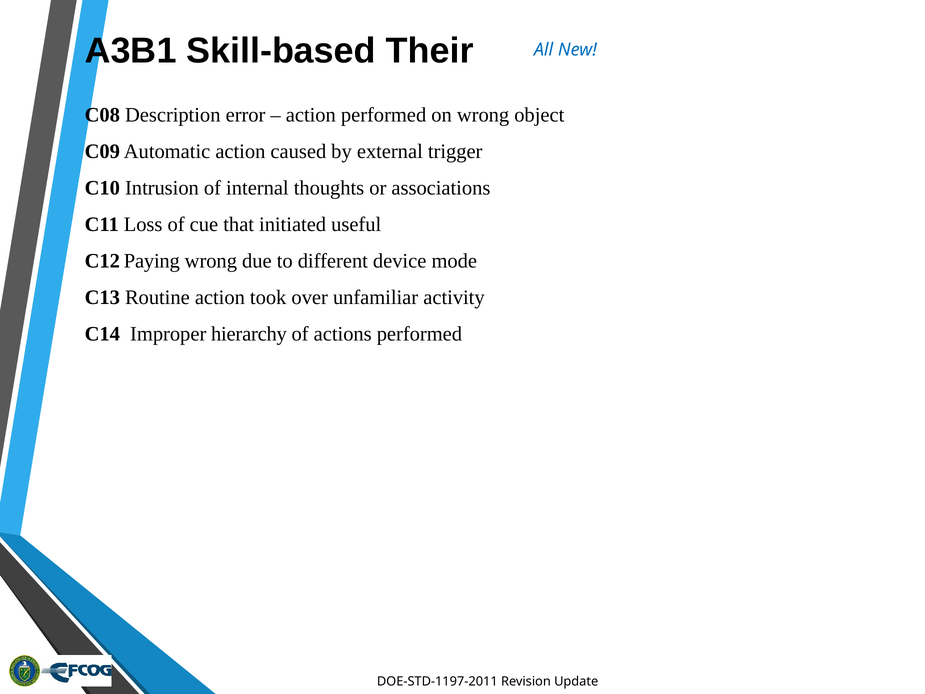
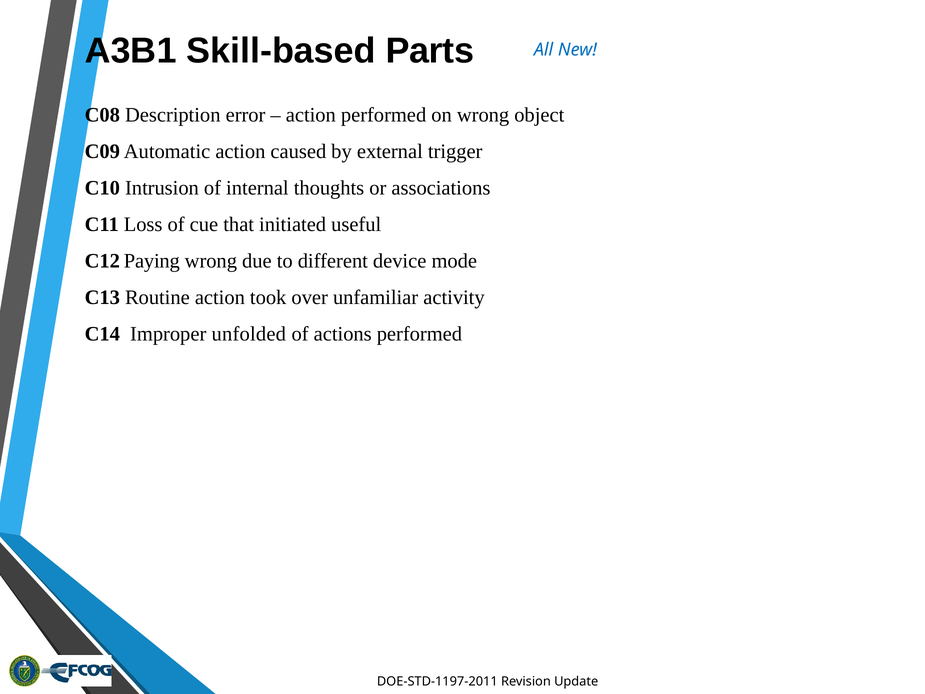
Their: Their -> Parts
hierarchy: hierarchy -> unfolded
